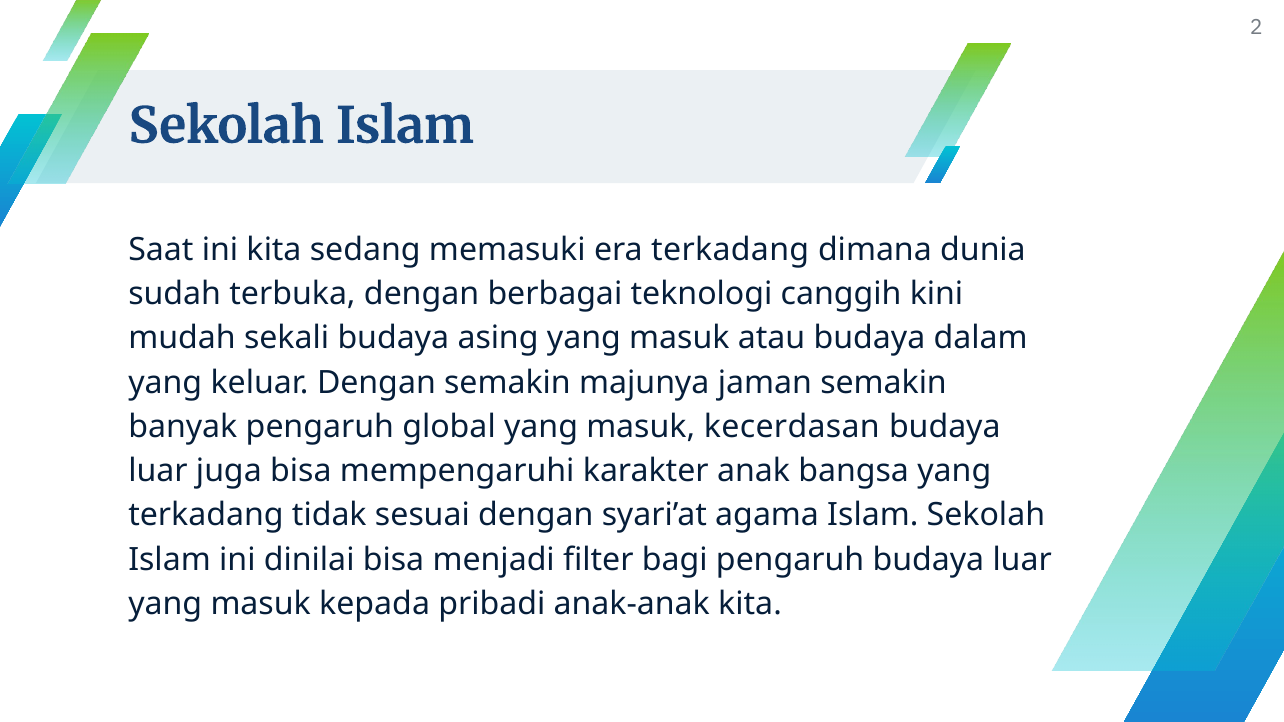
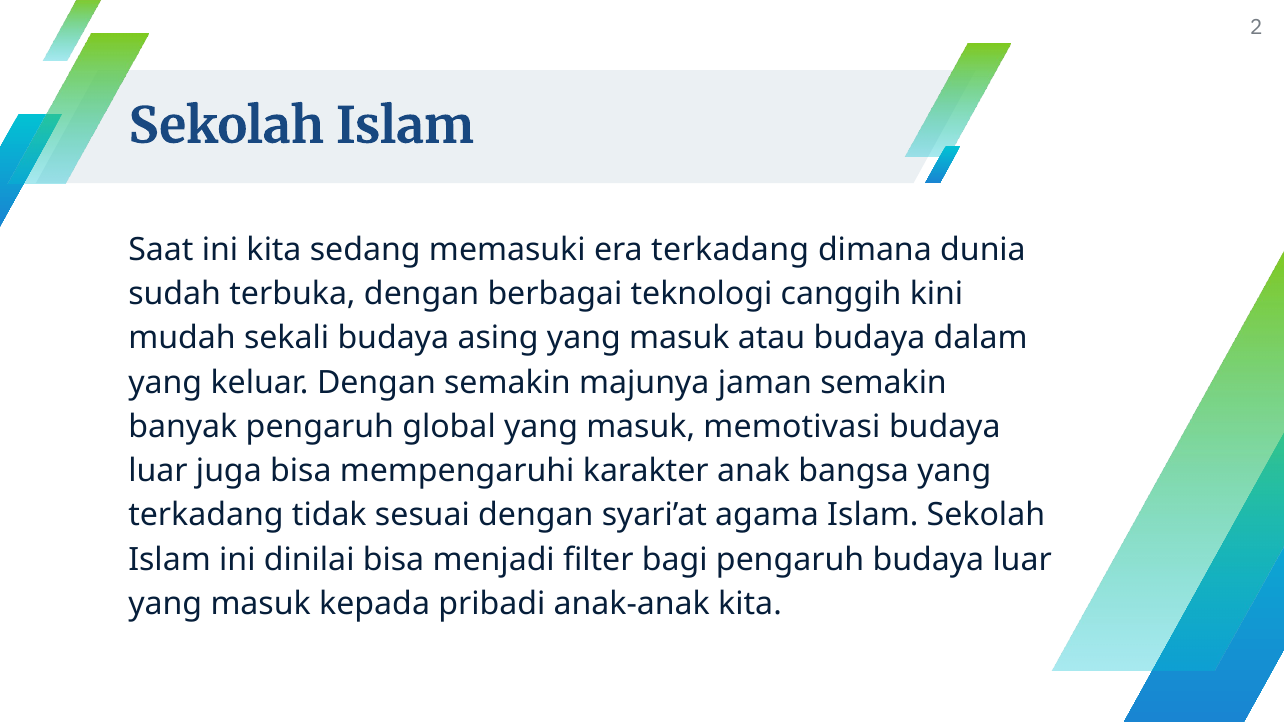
kecerdasan: kecerdasan -> memotivasi
